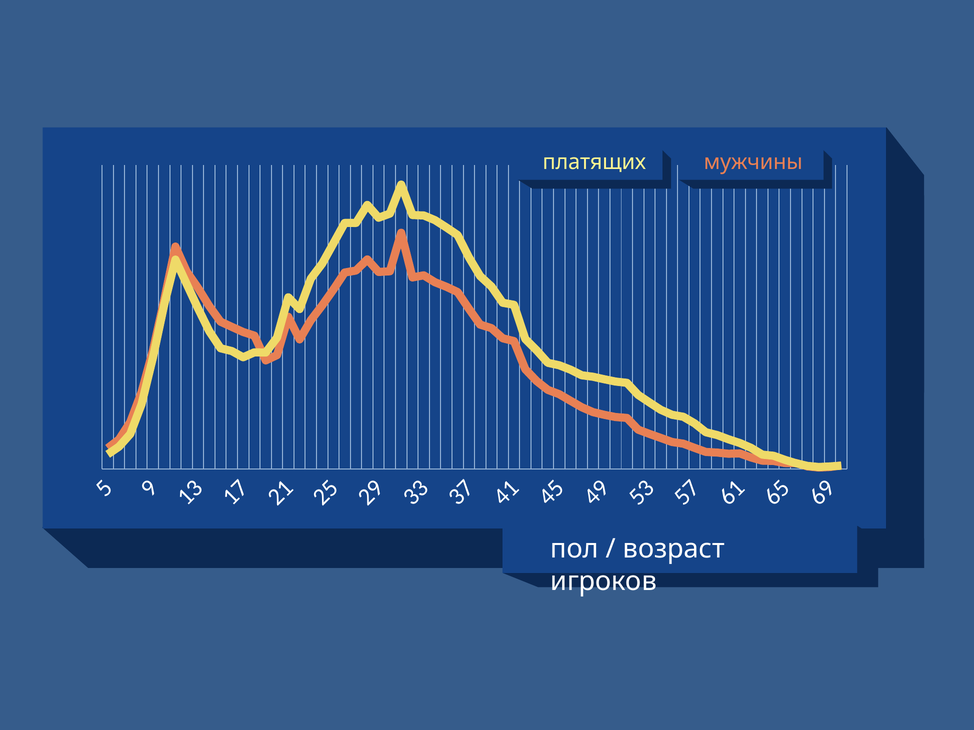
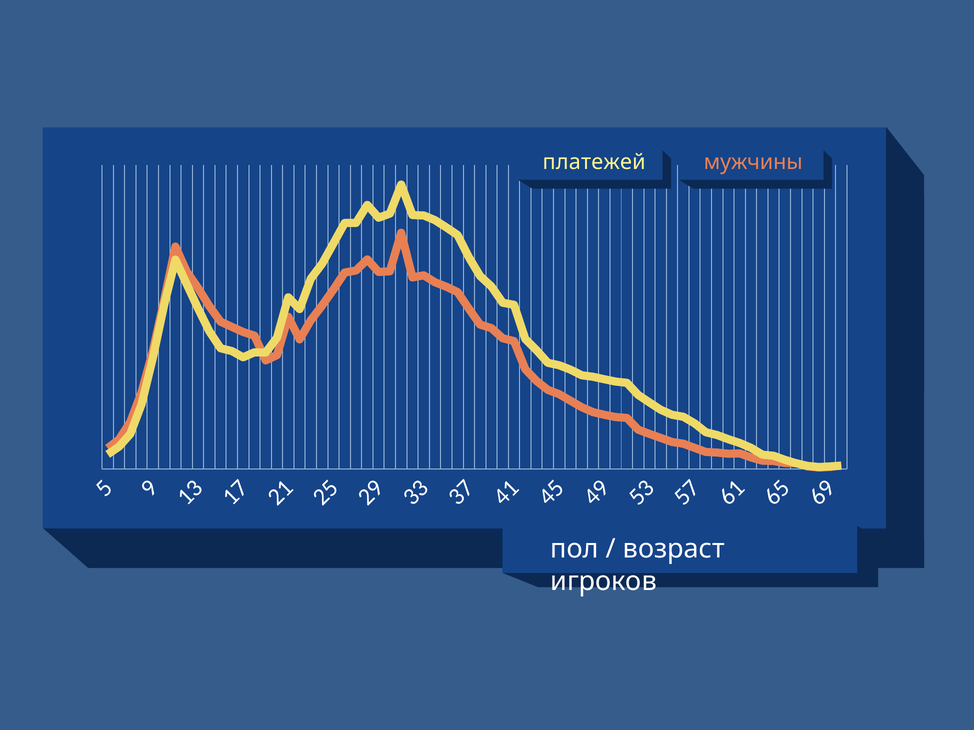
платящих: платящих -> платежей
